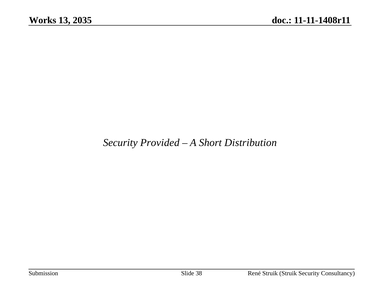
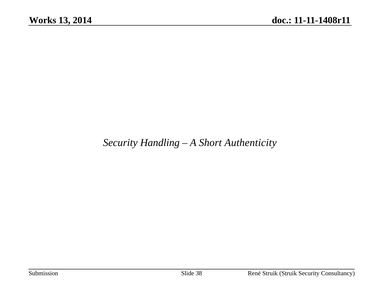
2035: 2035 -> 2014
Provided: Provided -> Handling
Distribution: Distribution -> Authenticity
